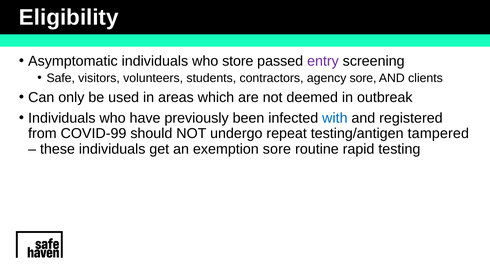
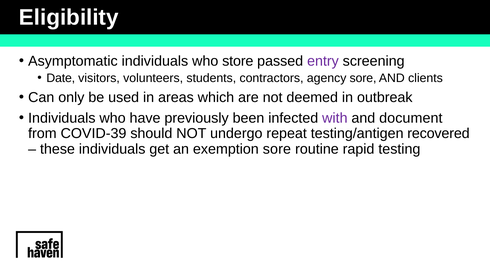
Safe: Safe -> Date
with colour: blue -> purple
registered: registered -> document
COVID-99: COVID-99 -> COVID-39
tampered: tampered -> recovered
